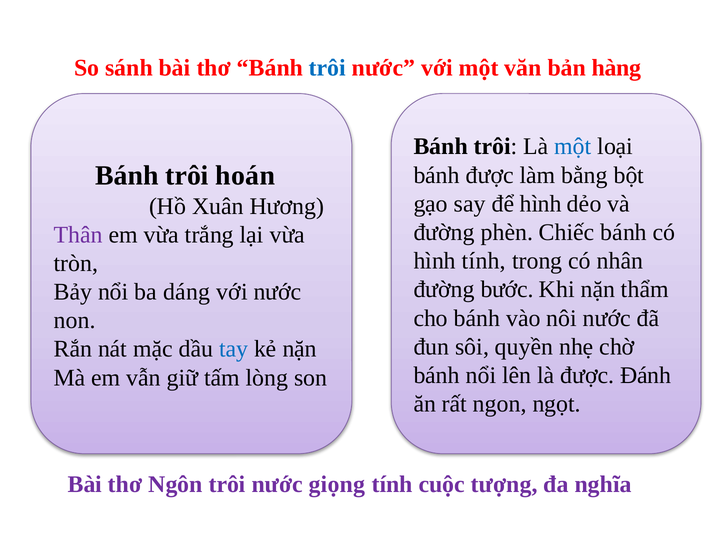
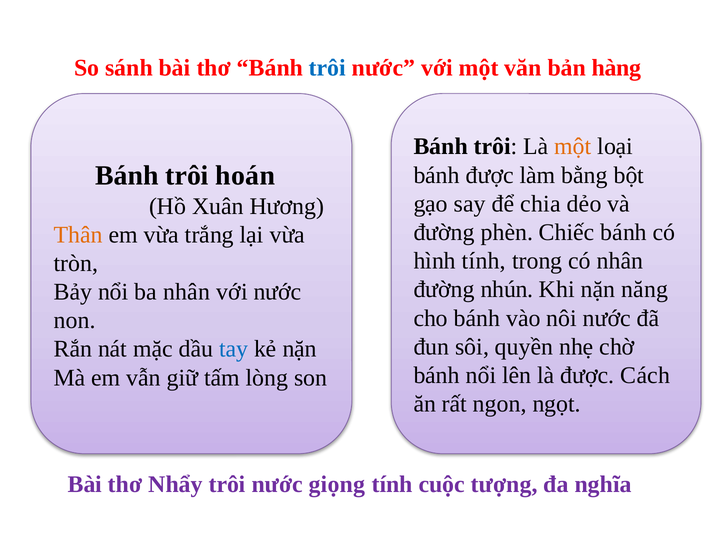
một at (573, 147) colour: blue -> orange
để hình: hình -> chia
Thân colour: purple -> orange
bước: bước -> nhún
thẩm: thẩm -> năng
ba dáng: dáng -> nhân
Đánh: Đánh -> Cách
Ngôn: Ngôn -> Nhẩy
